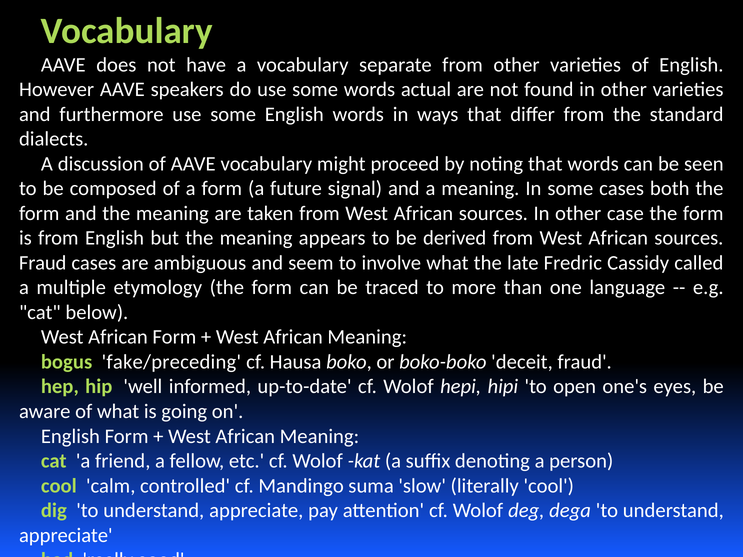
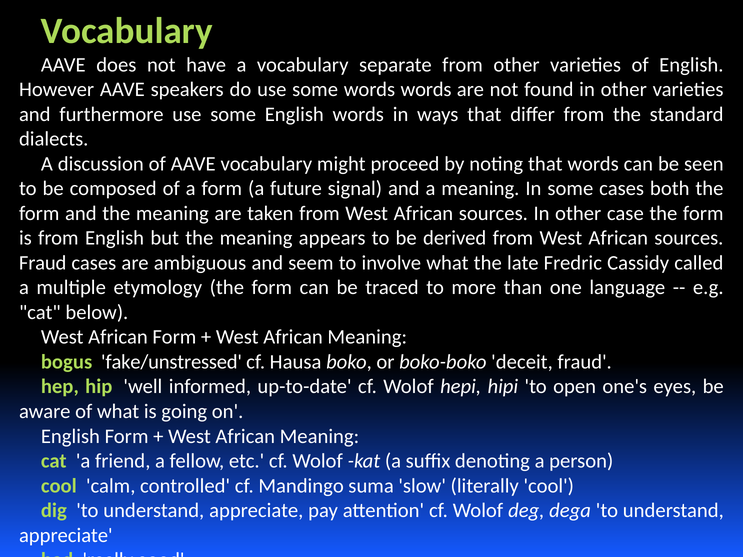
words actual: actual -> words
fake/preceding: fake/preceding -> fake/unstressed
